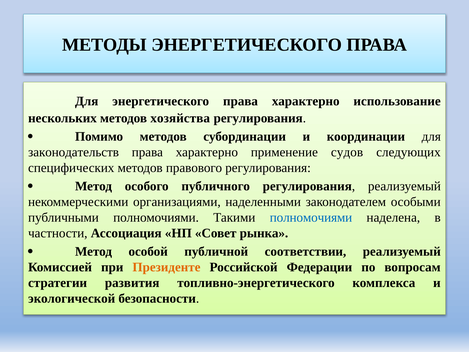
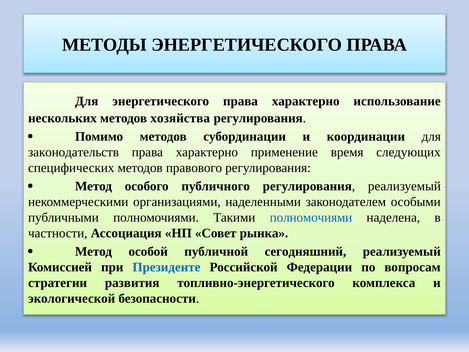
судов: судов -> время
соответствии: соответствии -> сегодняшний
Президенте colour: orange -> blue
